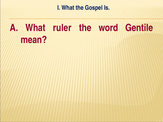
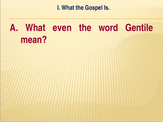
ruler: ruler -> even
